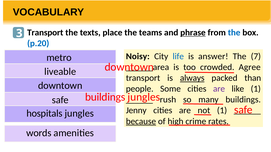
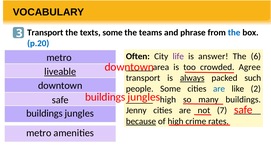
texts place: place -> some
phrase underline: present -> none
Noisy: Noisy -> Often
life colour: blue -> purple
7: 7 -> 6
liveable underline: none -> present
than: than -> such
are at (219, 89) colour: purple -> blue
like 1: 1 -> 2
rush at (168, 100): rush -> high
1 at (222, 111): 1 -> 7
hospitals at (44, 114): hospitals -> buildings
words at (39, 133): words -> metro
